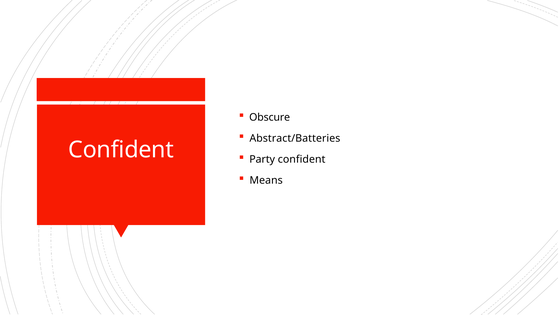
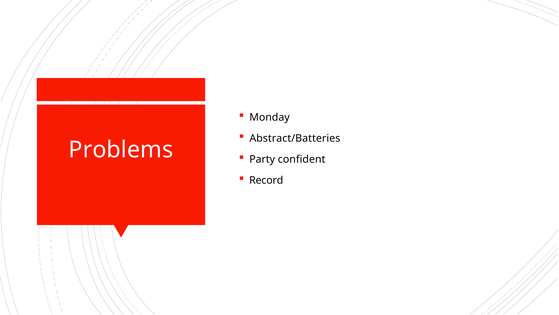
Obscure: Obscure -> Monday
Confident at (121, 150): Confident -> Problems
Means: Means -> Record
